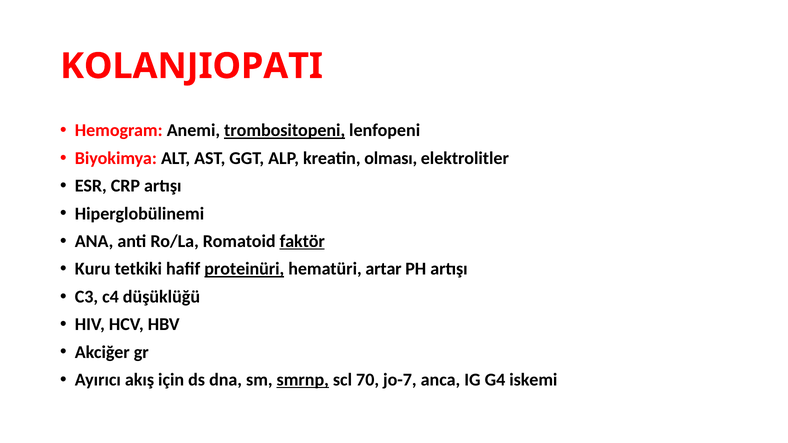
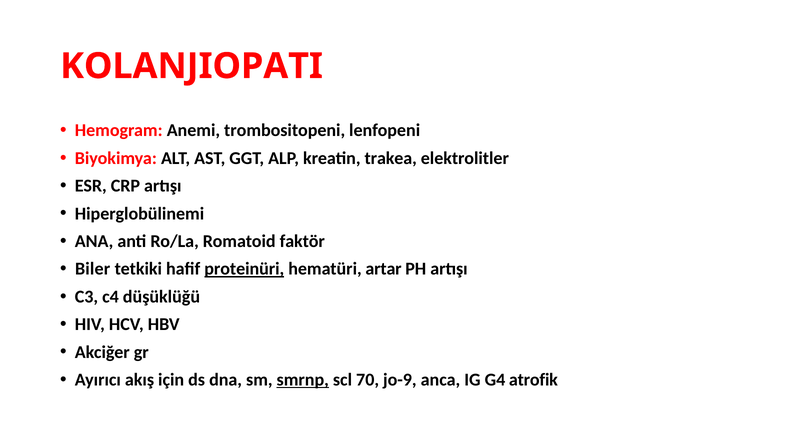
trombositopeni underline: present -> none
olması: olması -> trakea
faktör underline: present -> none
Kuru: Kuru -> Biler
jo-7: jo-7 -> jo-9
iskemi: iskemi -> atrofik
